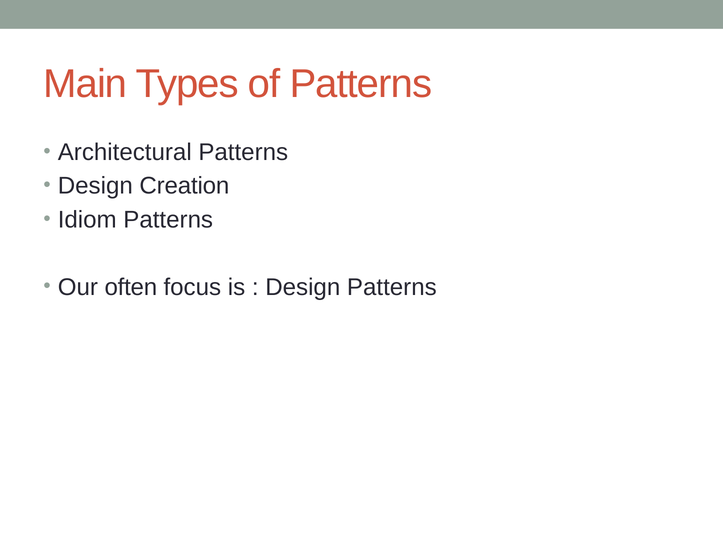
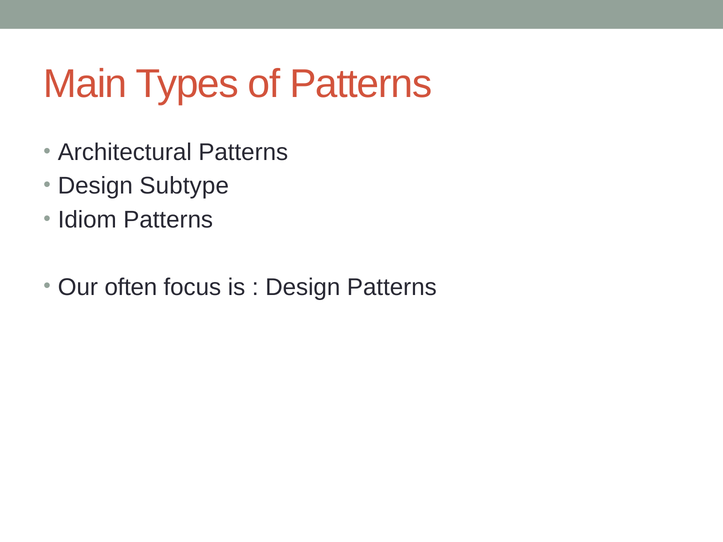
Creation: Creation -> Subtype
